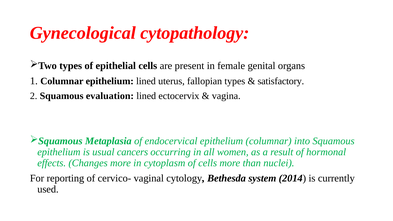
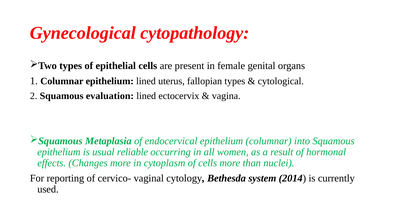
satisfactory: satisfactory -> cytological
cancers: cancers -> reliable
